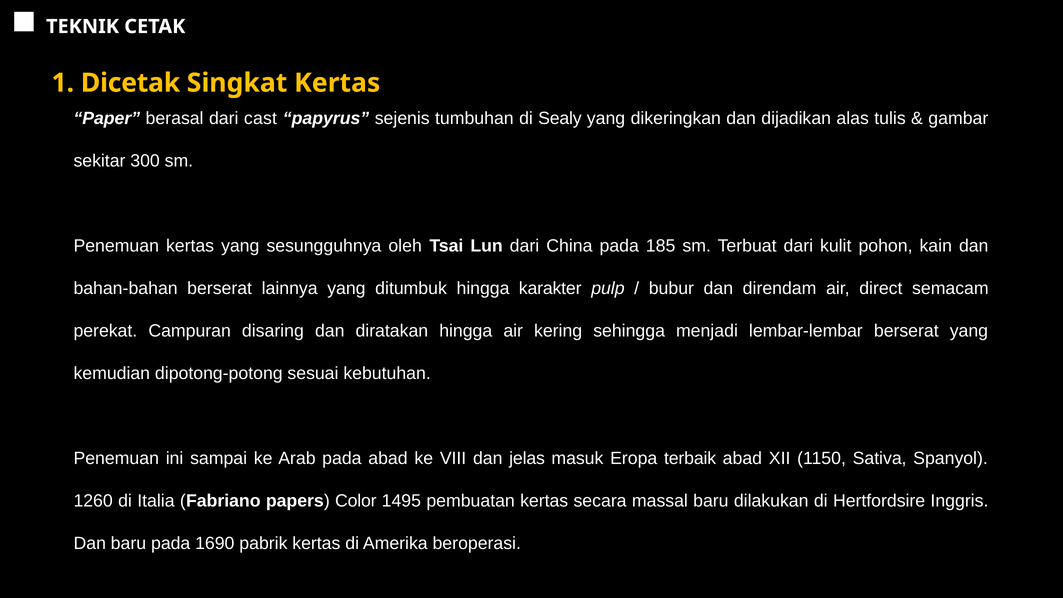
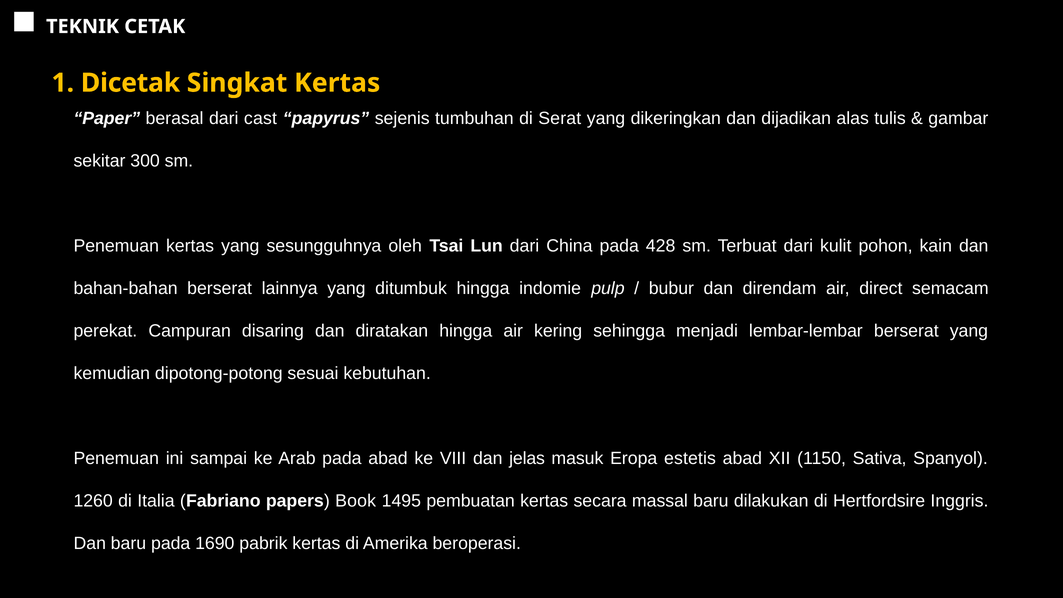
Sealy: Sealy -> Serat
185: 185 -> 428
karakter: karakter -> indomie
terbaik: terbaik -> estetis
Color: Color -> Book
